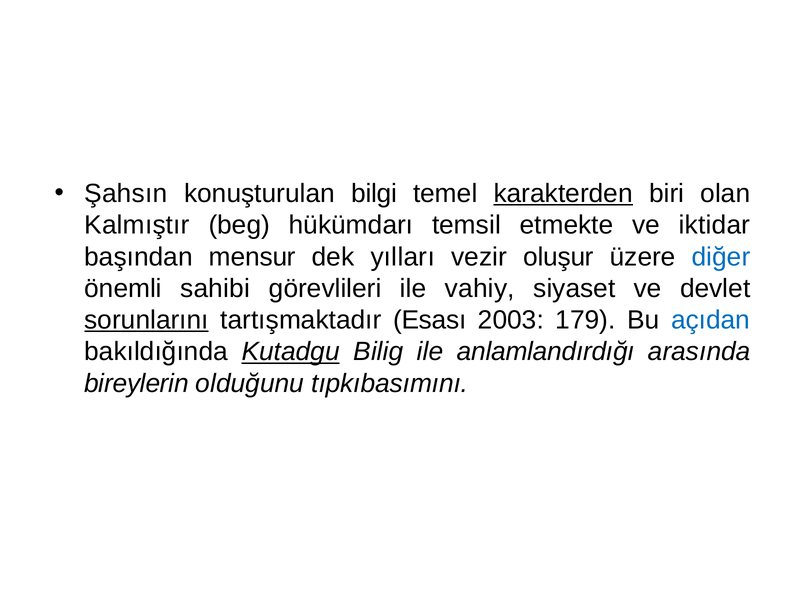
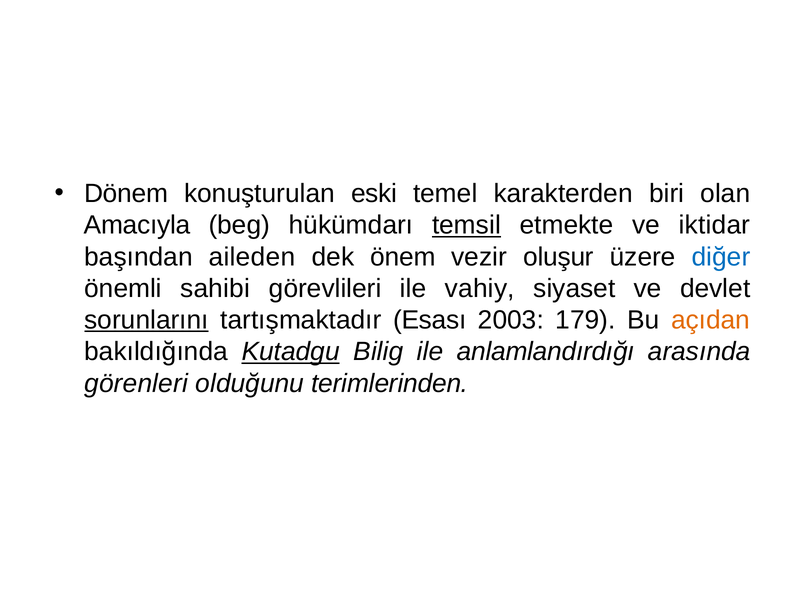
Şahsın: Şahsın -> Dönem
bilgi: bilgi -> eski
karakterden underline: present -> none
Kalmıştır: Kalmıştır -> Amacıyla
temsil underline: none -> present
mensur: mensur -> aileden
yılları: yılları -> önem
açıdan colour: blue -> orange
bireylerin: bireylerin -> görenleri
tıpkıbasımını: tıpkıbasımını -> terimlerinden
